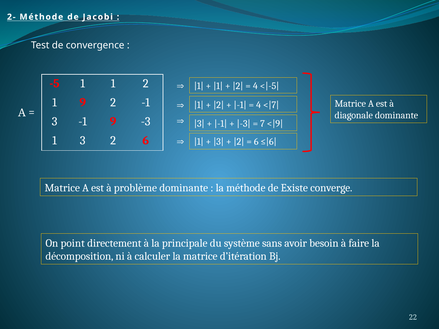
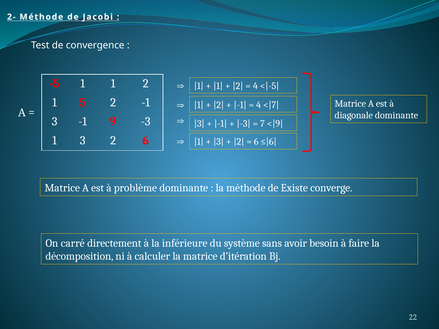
1 9: 9 -> 5
point: point -> carré
principale: principale -> inférieure
